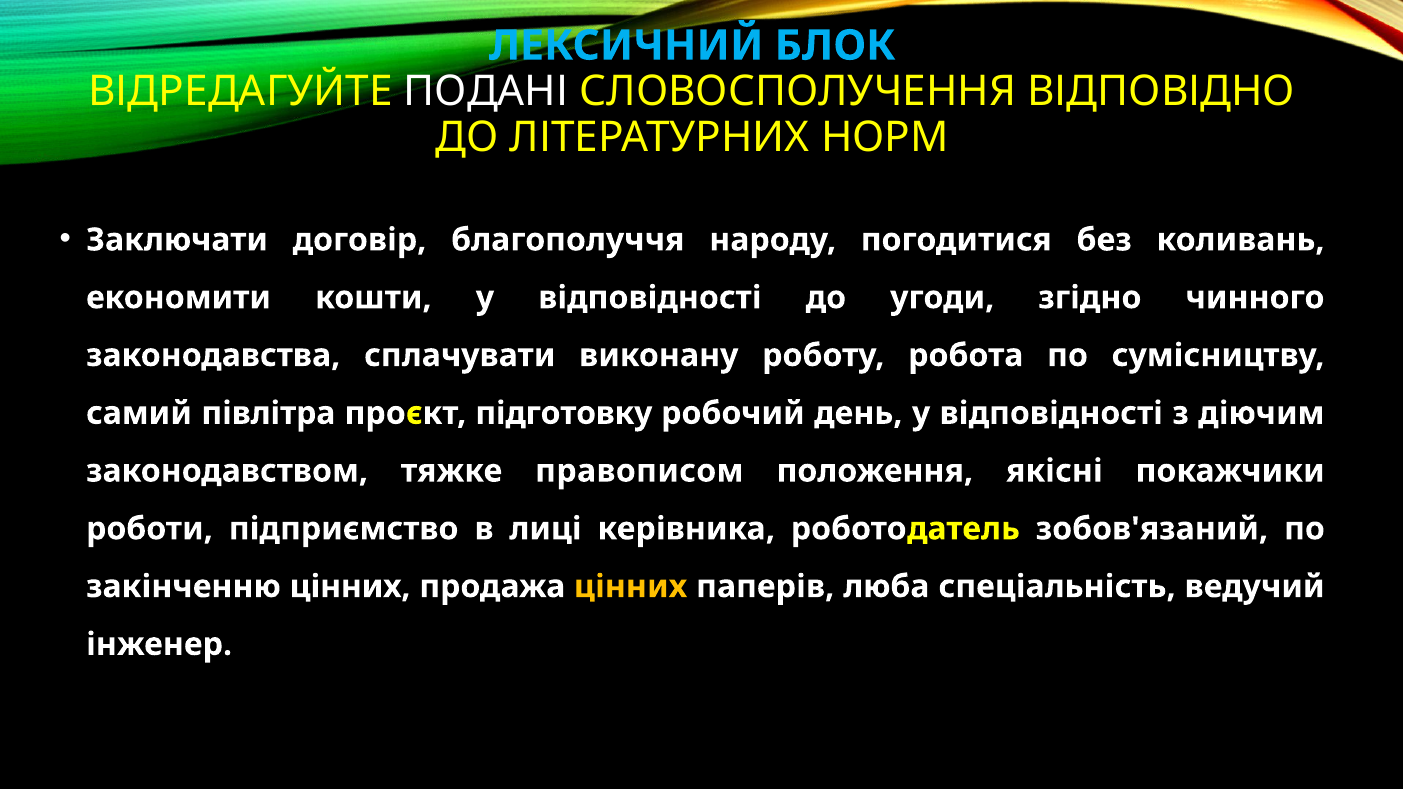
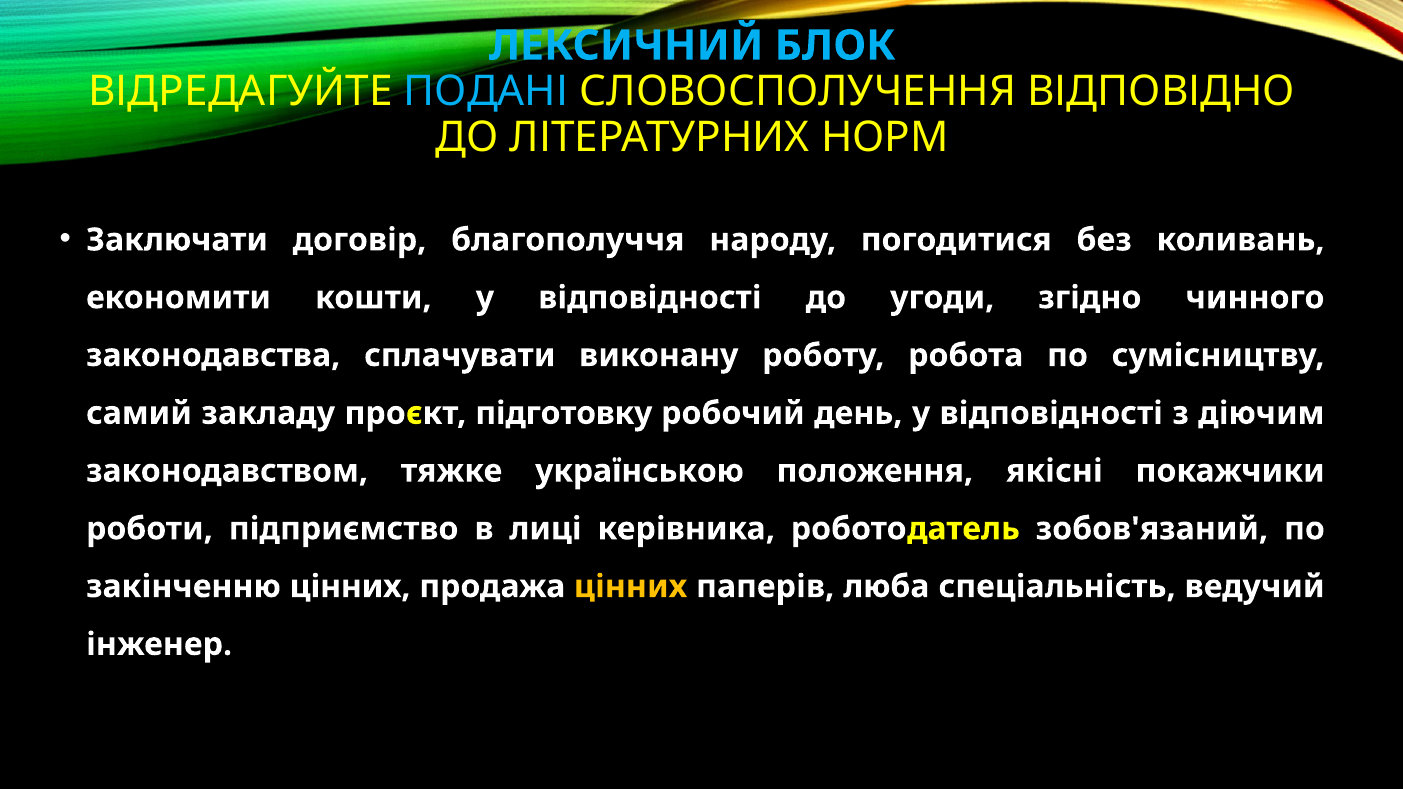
ПОДАНІ colour: white -> light blue
півлітра: півлітра -> закладу
правописом: правописом -> українською
